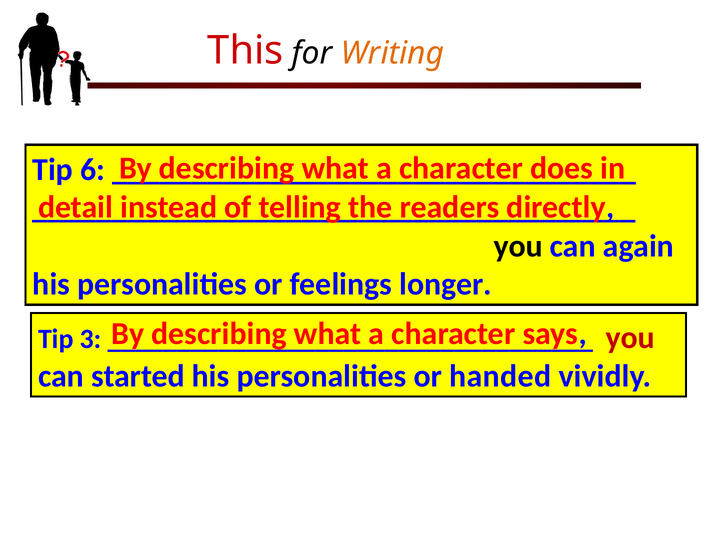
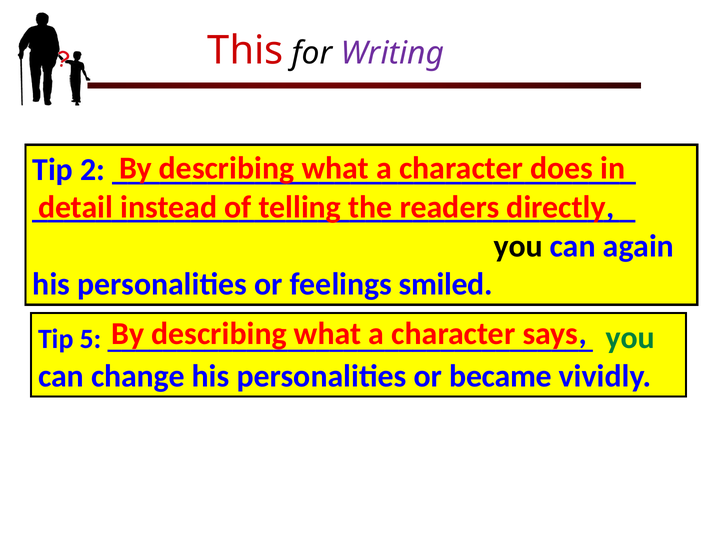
Writing colour: orange -> purple
6: 6 -> 2
longer: longer -> smiled
3: 3 -> 5
you at (630, 338) colour: red -> green
started: started -> change
handed: handed -> became
